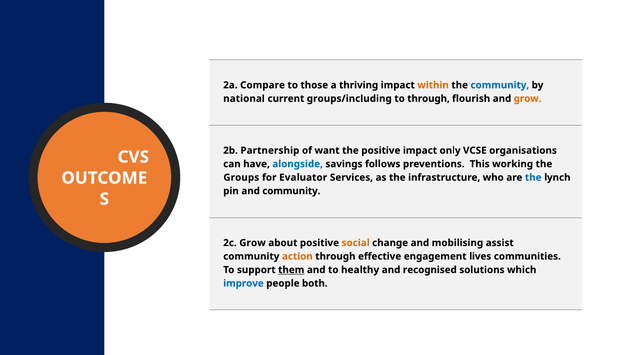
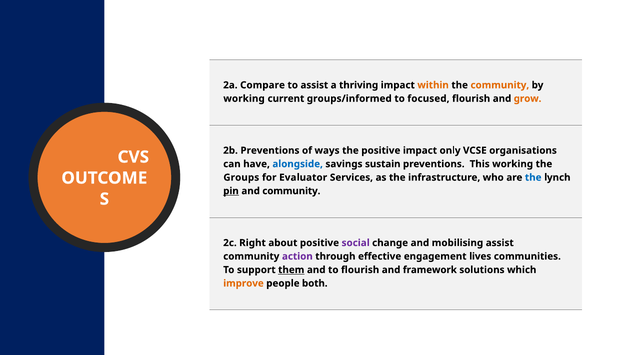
to those: those -> assist
community at (500, 85) colour: blue -> orange
national at (244, 99): national -> working
groups/including: groups/including -> groups/informed
to through: through -> focused
2b Partnership: Partnership -> Preventions
want: want -> ways
follows: follows -> sustain
pin underline: none -> present
2c Grow: Grow -> Right
social colour: orange -> purple
action colour: orange -> purple
to healthy: healthy -> flourish
recognised: recognised -> framework
improve colour: blue -> orange
